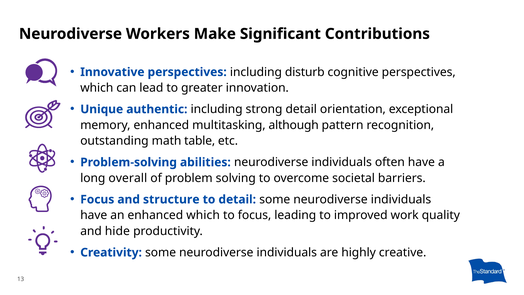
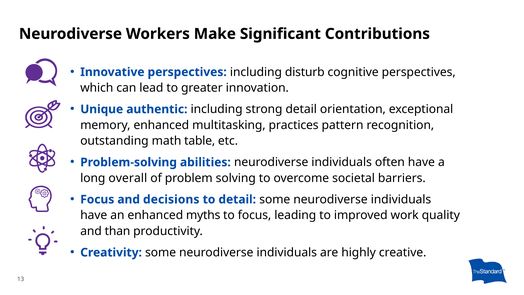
although: although -> practices
structure: structure -> decisions
enhanced which: which -> myths
hide: hide -> than
